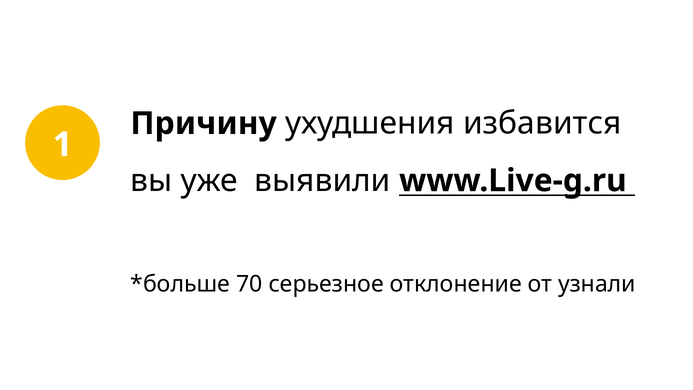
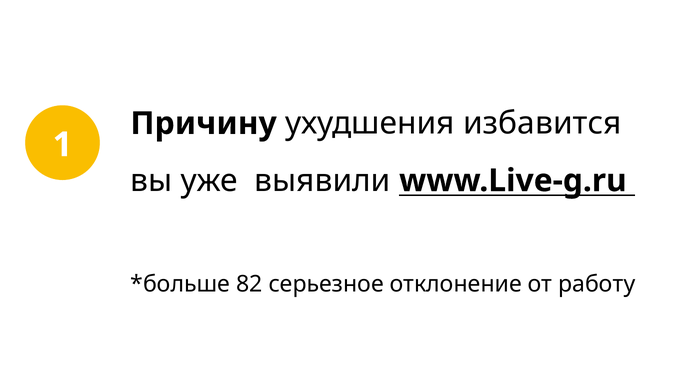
70: 70 -> 82
узнали: узнали -> работу
